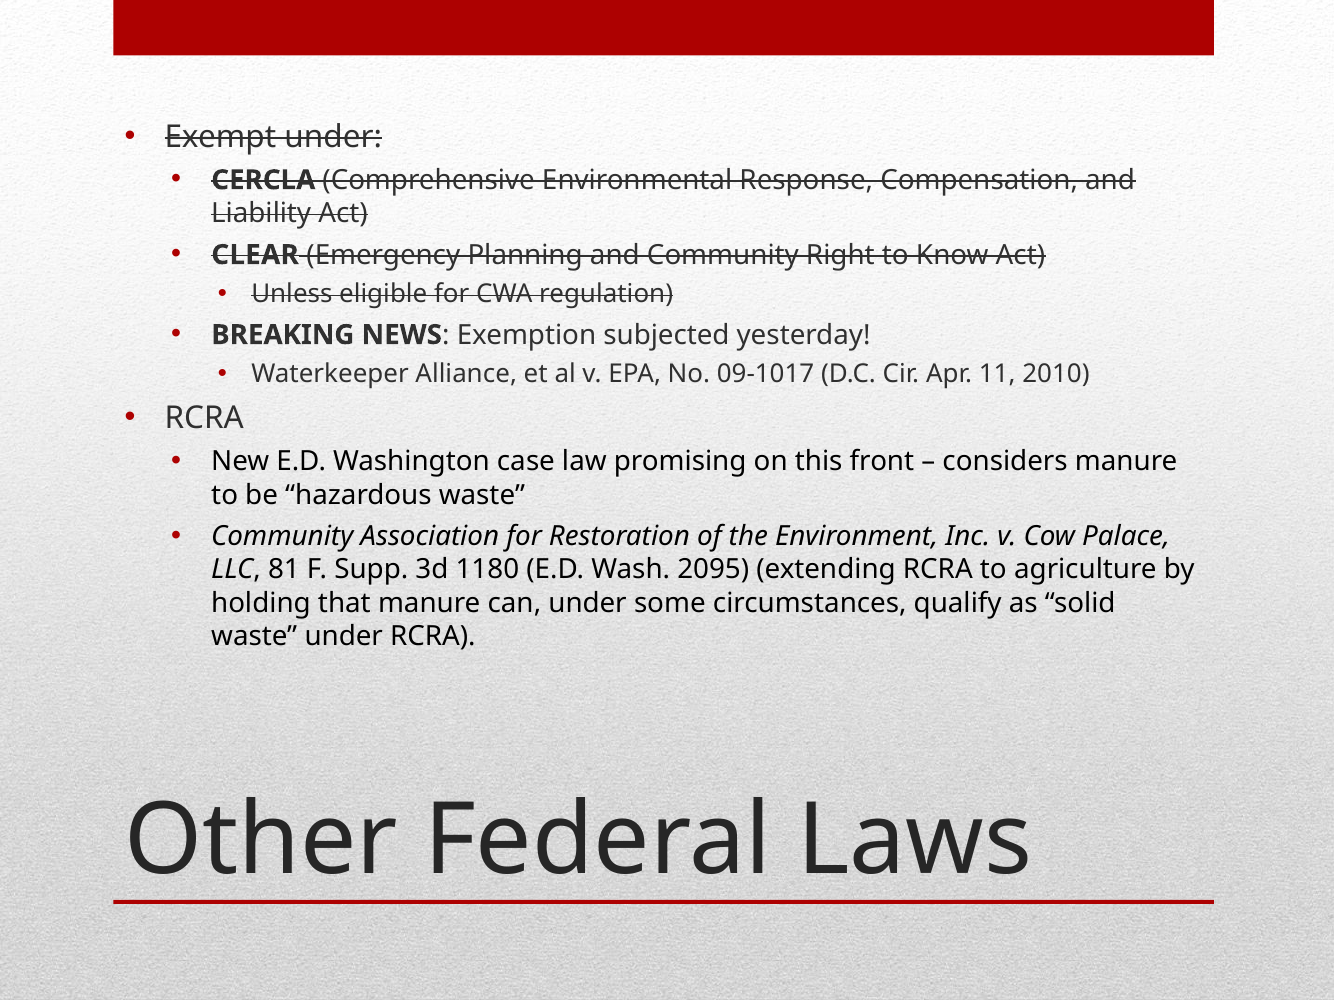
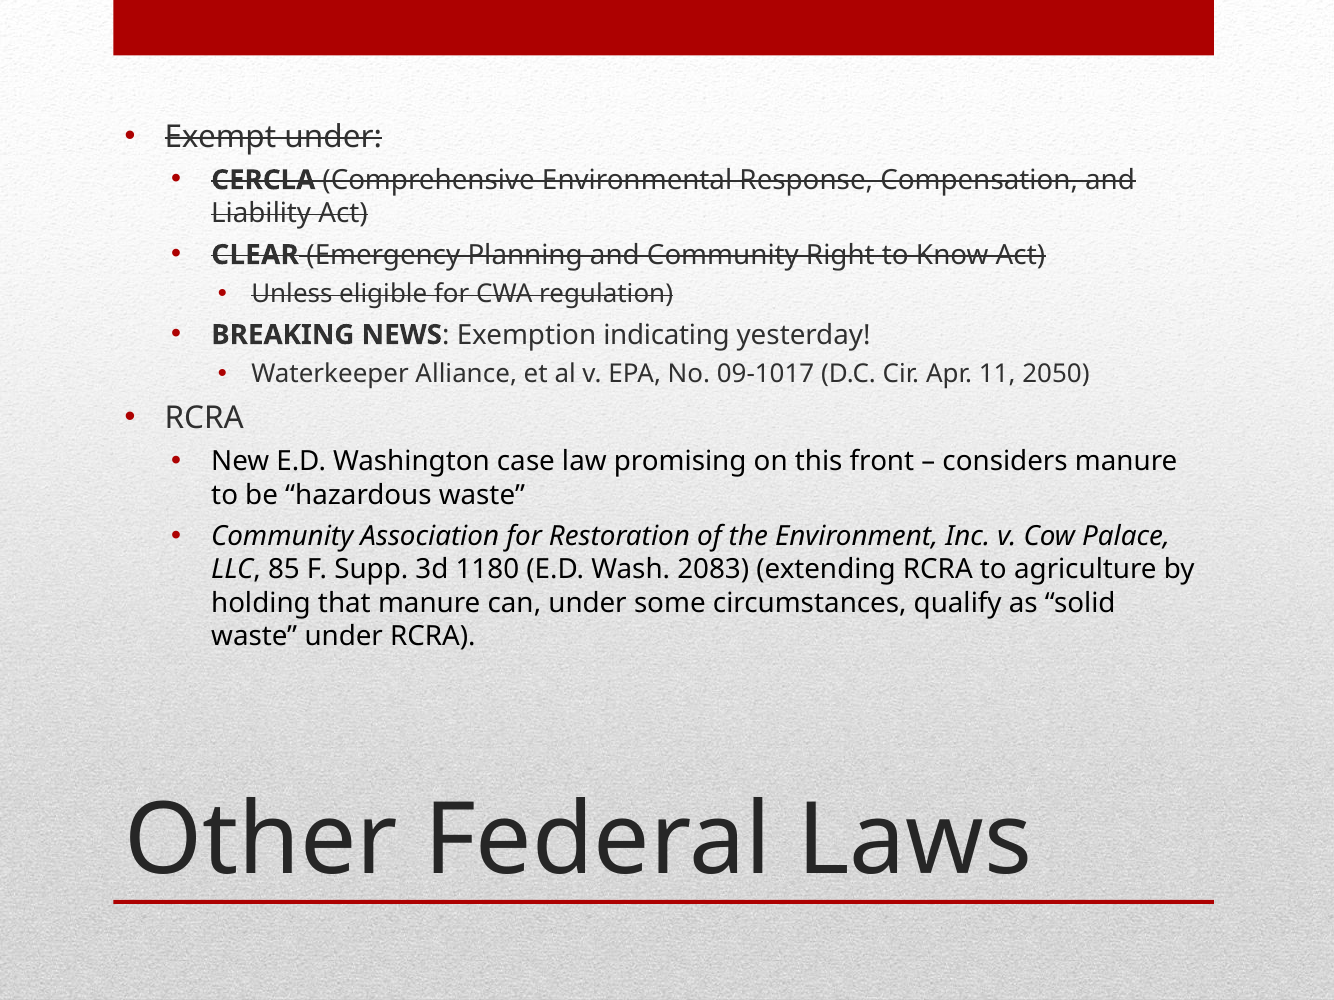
subjected: subjected -> indicating
2010: 2010 -> 2050
81: 81 -> 85
2095: 2095 -> 2083
